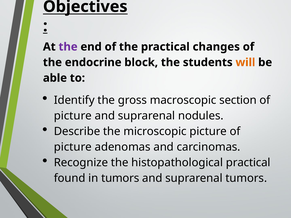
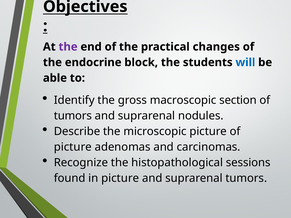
will colour: orange -> blue
picture at (73, 116): picture -> tumors
histopathological practical: practical -> sessions
in tumors: tumors -> picture
